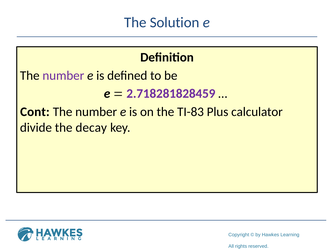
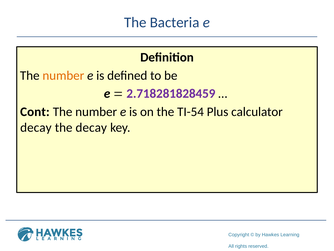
Solution: Solution -> Bacteria
number at (63, 75) colour: purple -> orange
TI-83: TI-83 -> TI-54
divide at (36, 127): divide -> decay
